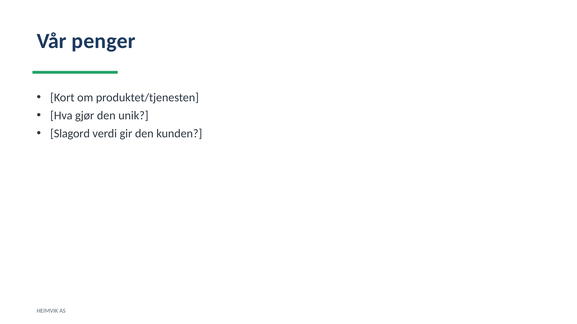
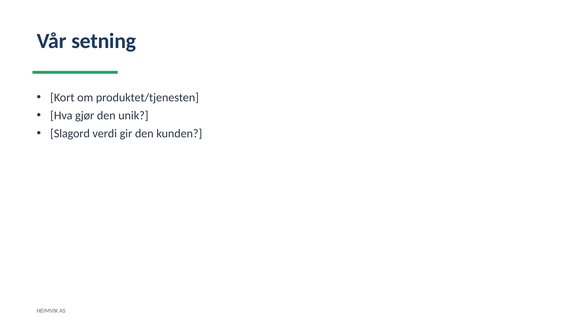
penger: penger -> setning
